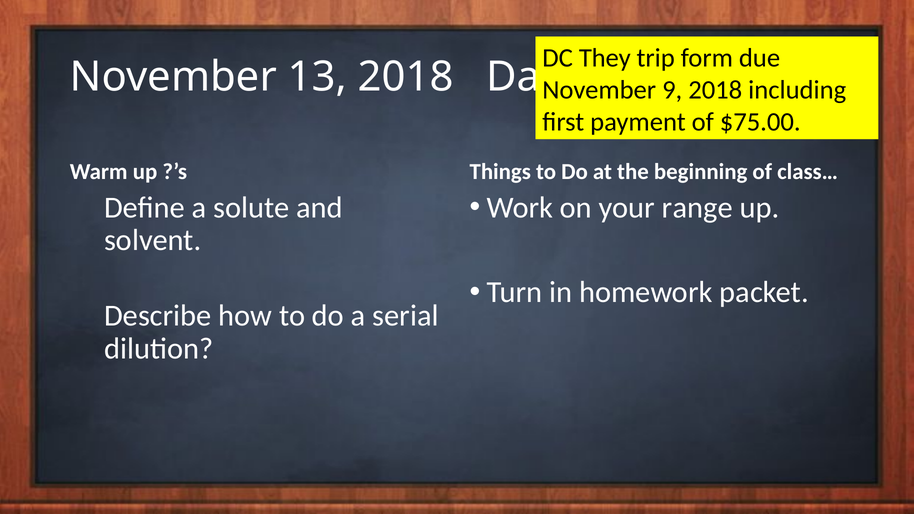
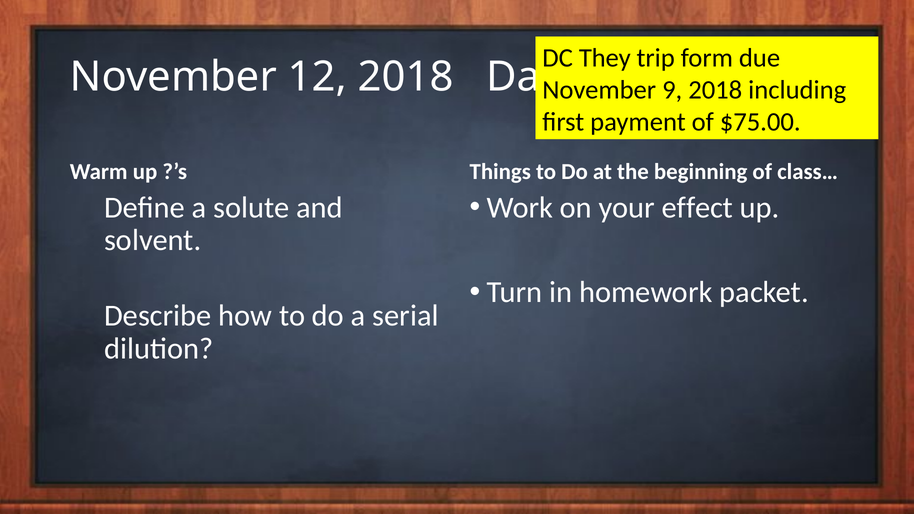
13: 13 -> 12
range: range -> effect
